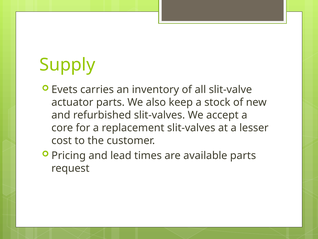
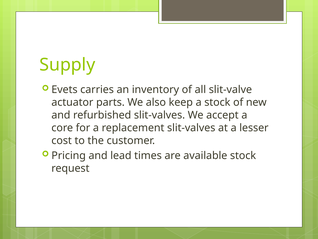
available parts: parts -> stock
